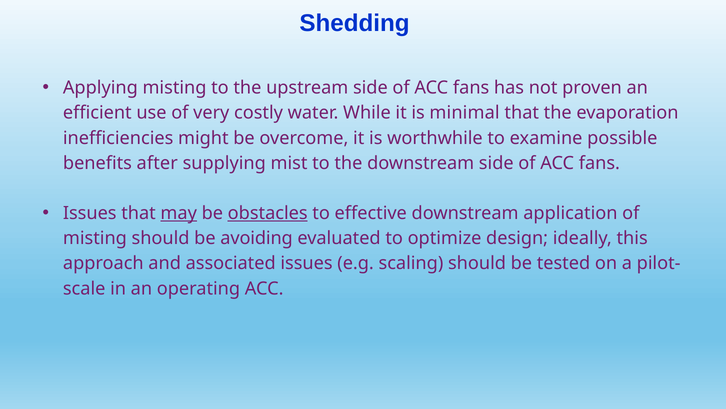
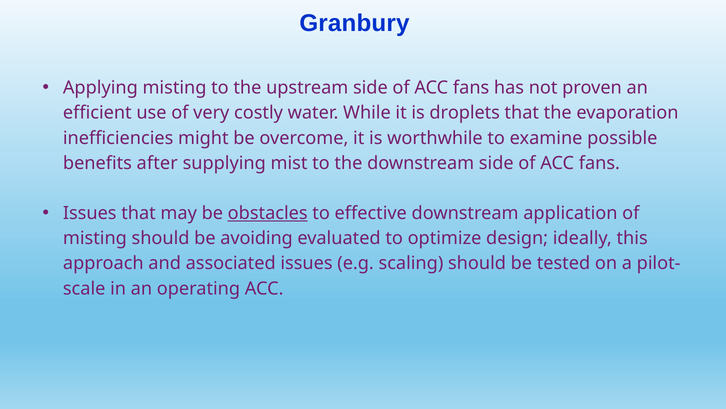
Shedding: Shedding -> Granbury
minimal: minimal -> droplets
may underline: present -> none
